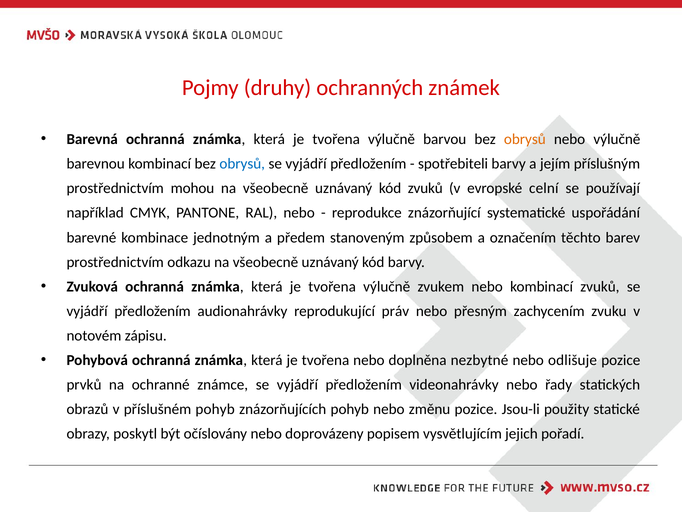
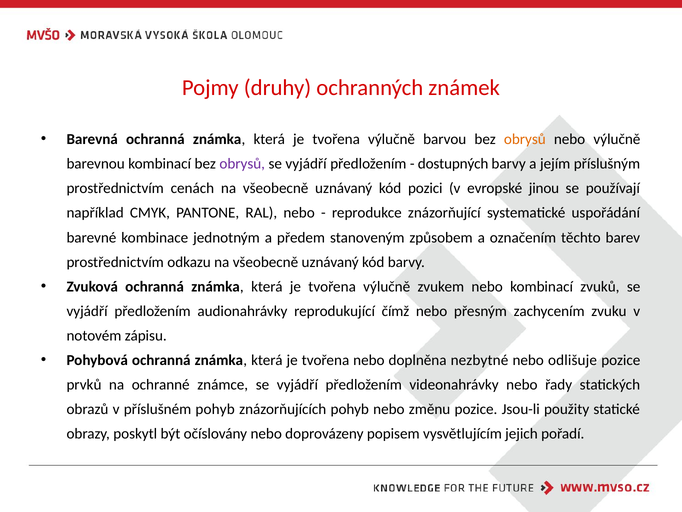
obrysů at (242, 164) colour: blue -> purple
spotřebiteli: spotřebiteli -> dostupných
mohou: mohou -> cenách
kód zvuků: zvuků -> pozici
celní: celní -> jinou
práv: práv -> čímž
